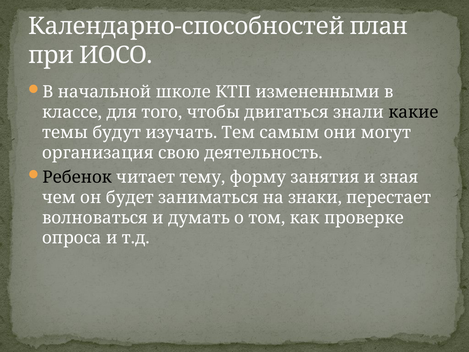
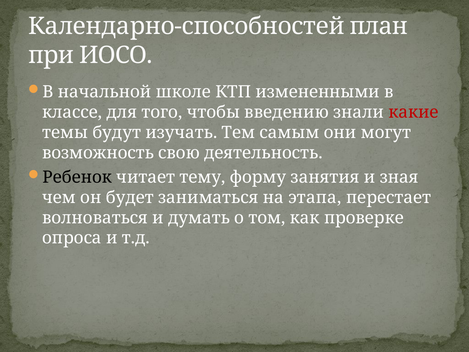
двигаться: двигаться -> введению
какие colour: black -> red
организация: организация -> возможность
знаки: знаки -> этапа
